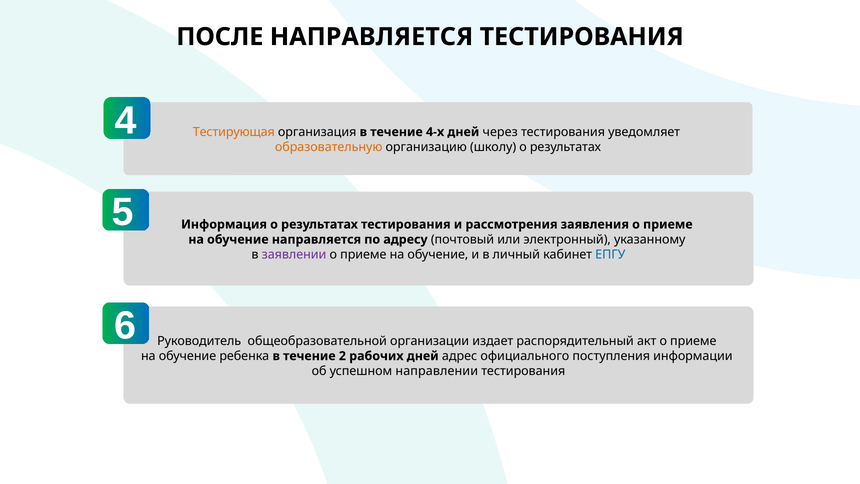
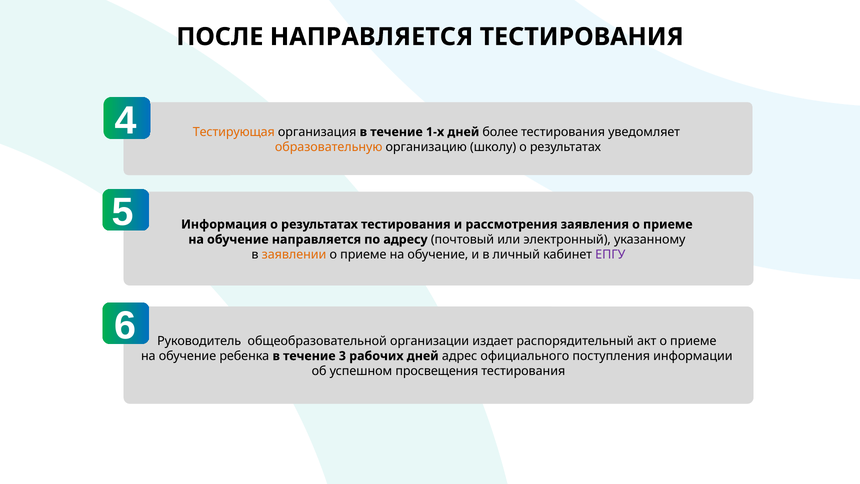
4-х: 4-х -> 1-х
через: через -> более
заявлении colour: purple -> orange
ЕПГУ colour: blue -> purple
2: 2 -> 3
направлении: направлении -> просвещения
